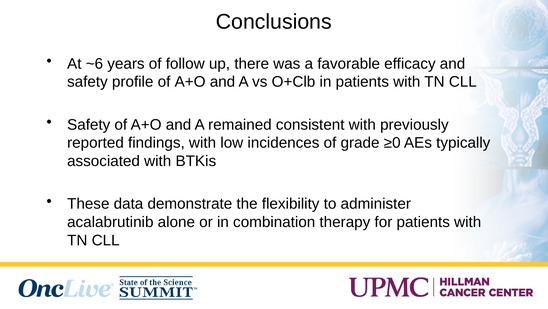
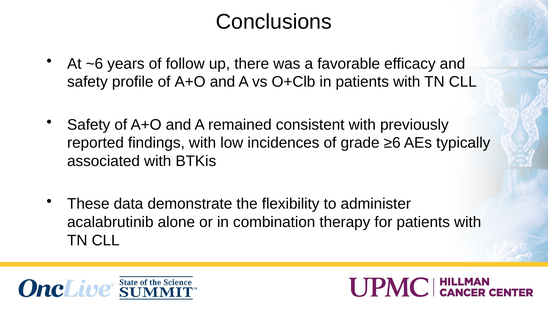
≥0: ≥0 -> ≥6
